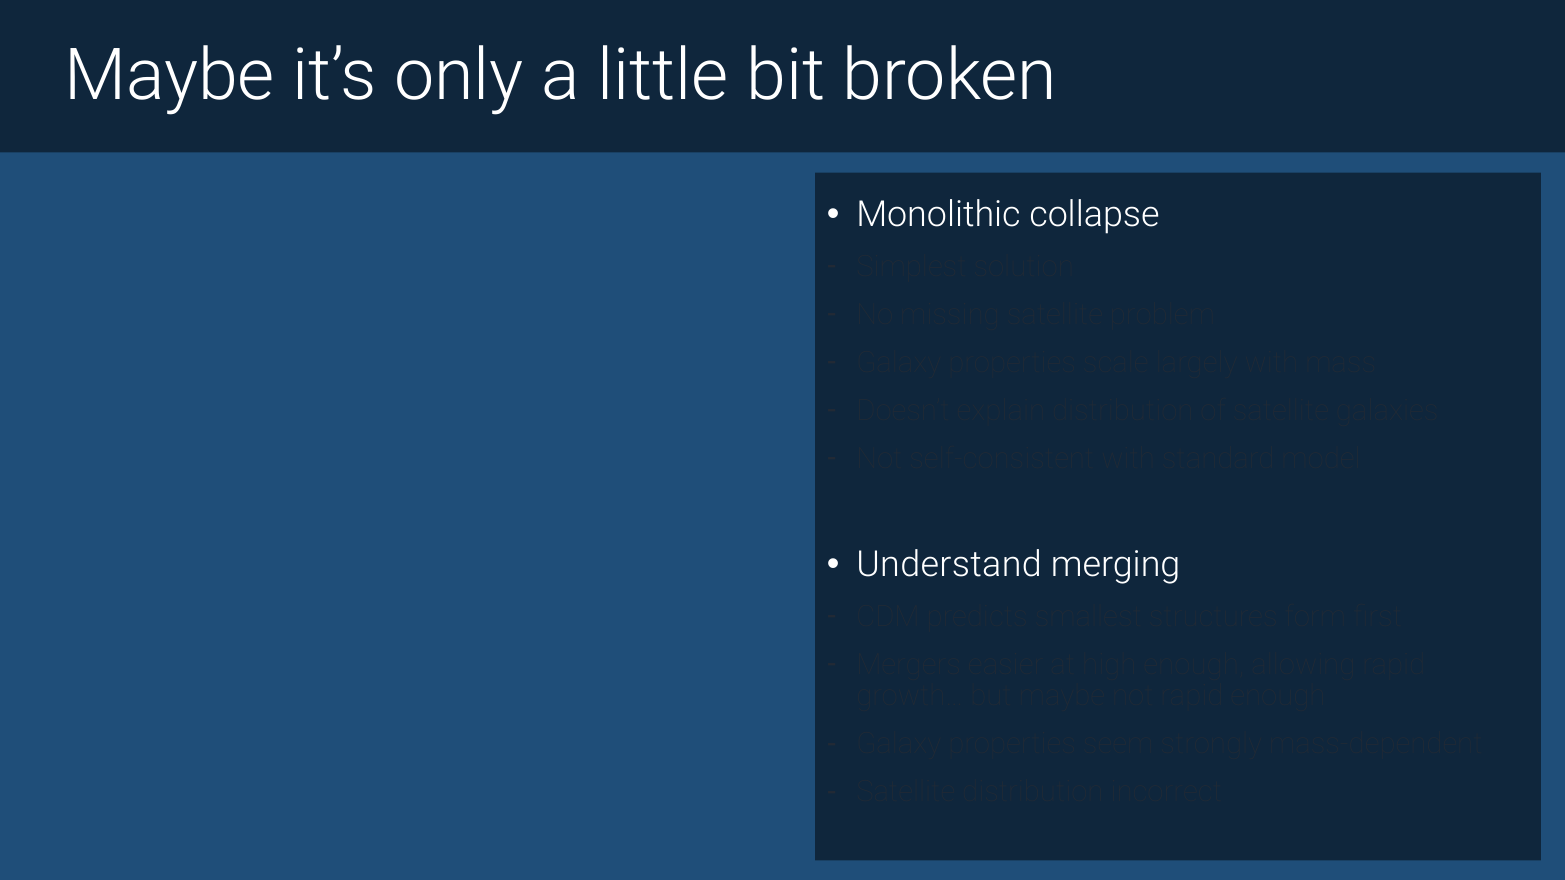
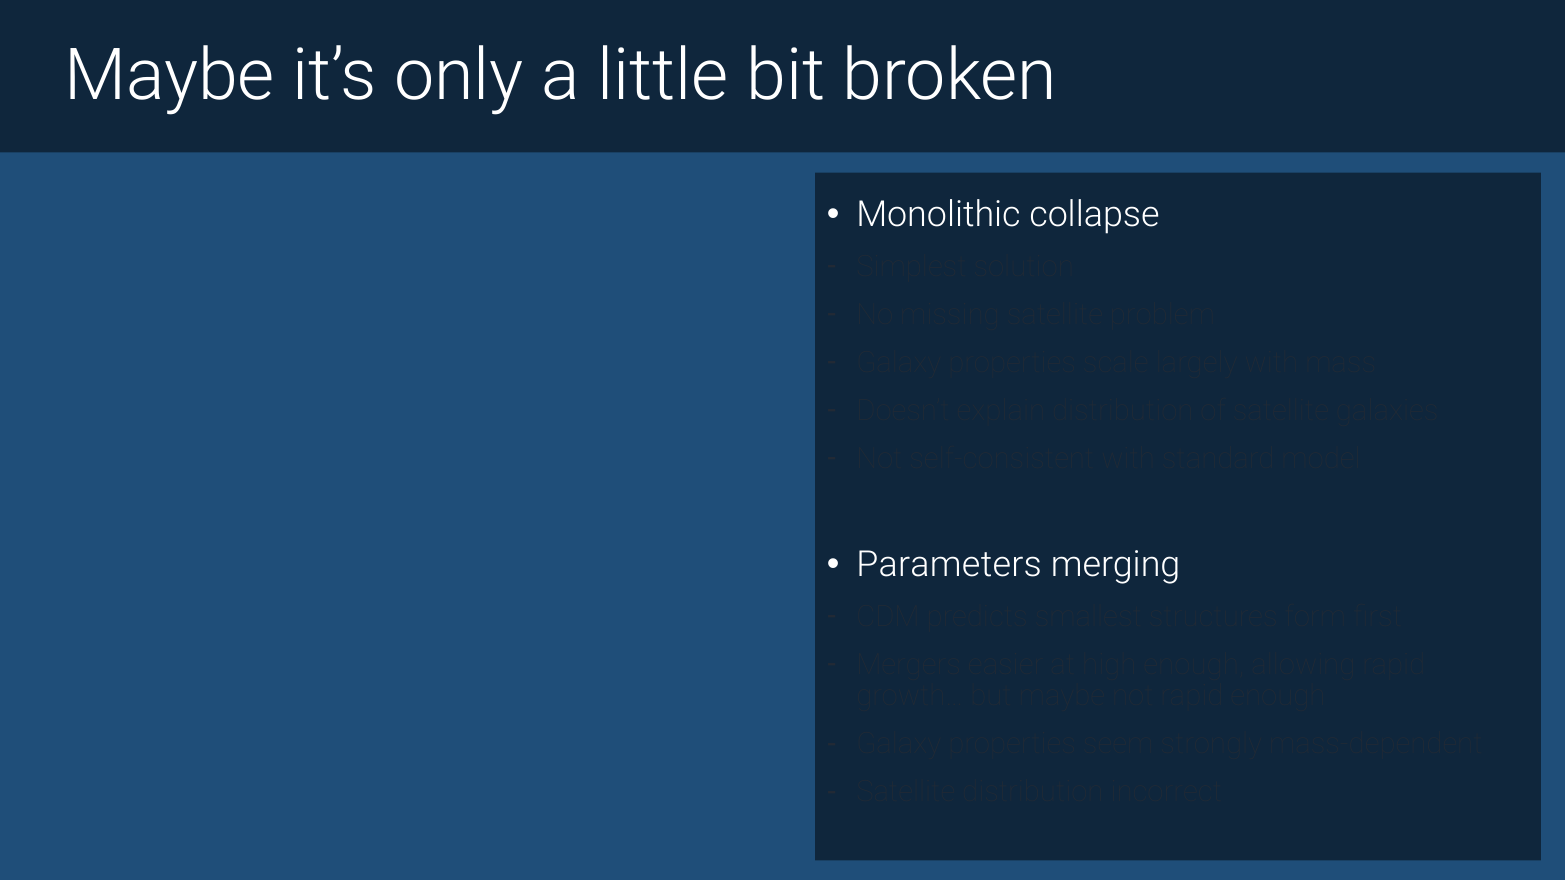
Understand: Understand -> Parameters
